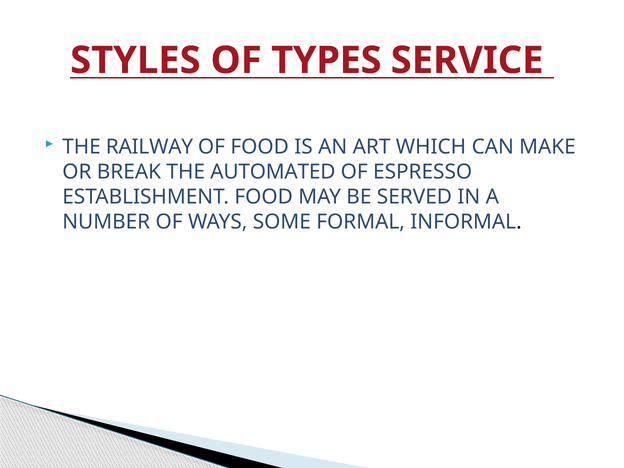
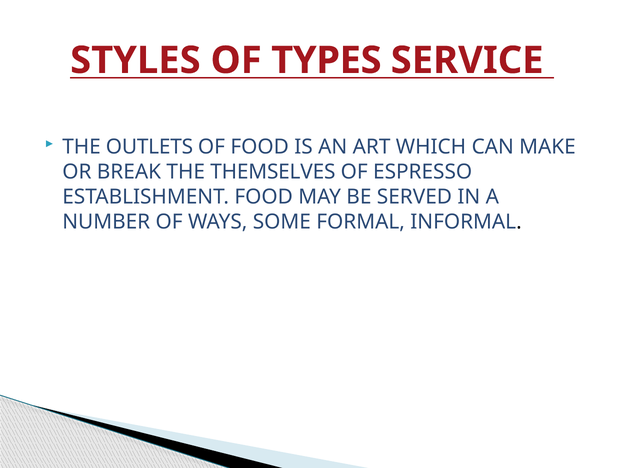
RAILWAY: RAILWAY -> OUTLETS
AUTOMATED: AUTOMATED -> THEMSELVES
